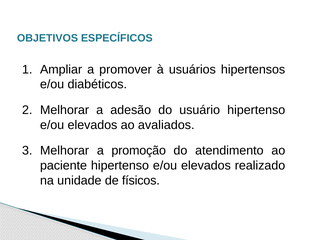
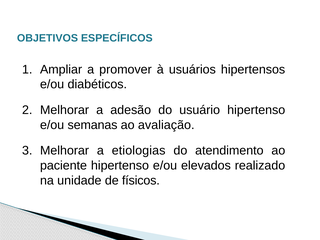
elevados at (92, 125): elevados -> semanas
avaliados: avaliados -> avaliação
promoção: promoção -> etiologias
